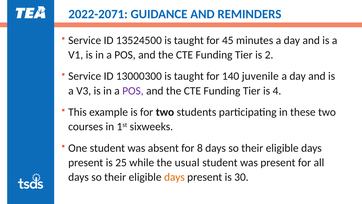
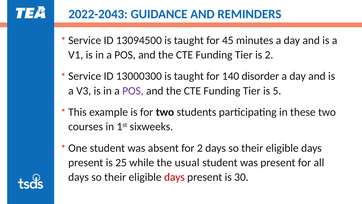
2022-2071: 2022-2071 -> 2022-2043
13524500: 13524500 -> 13094500
juvenile: juvenile -> disorder
4: 4 -> 5
for 8: 8 -> 2
days at (174, 177) colour: orange -> red
